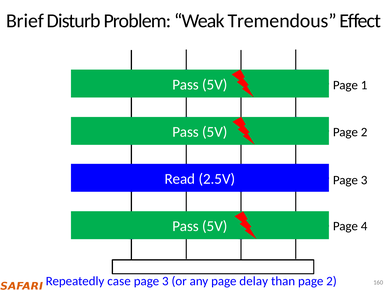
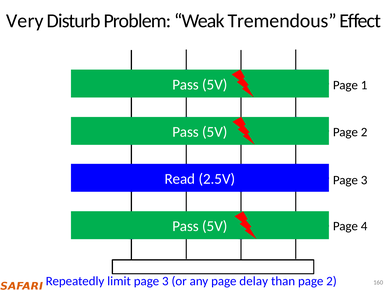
Brief: Brief -> Very
case: case -> limit
